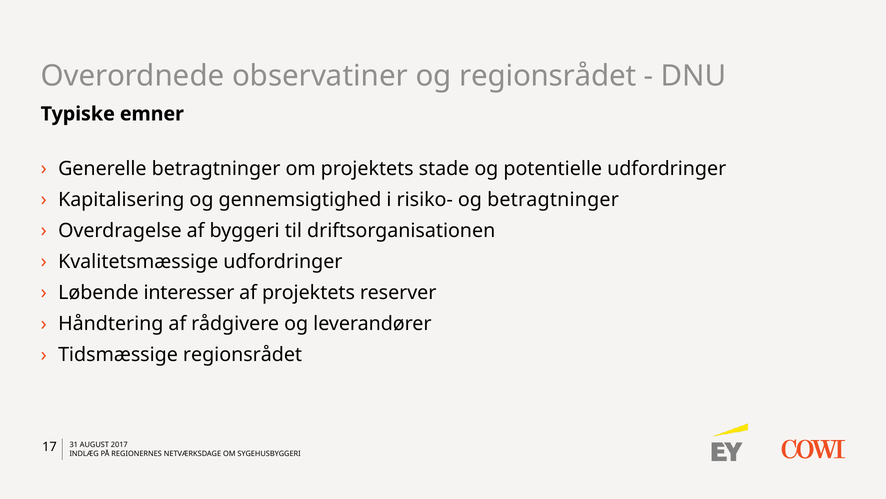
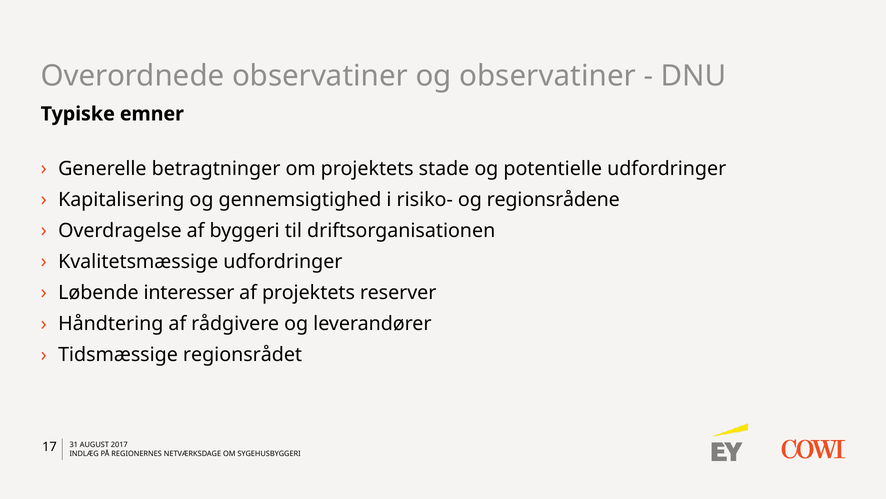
og regionsrådet: regionsrådet -> observatiner
og betragtninger: betragtninger -> regionsrådene
